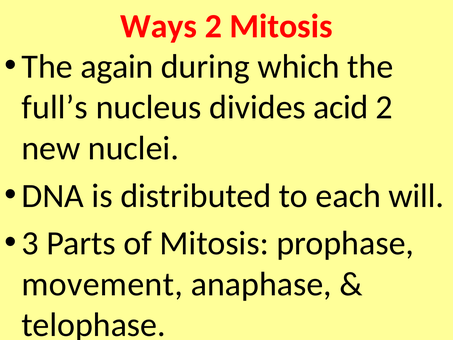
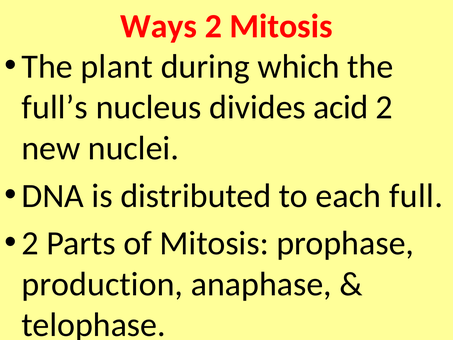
again: again -> plant
will: will -> full
3 at (30, 243): 3 -> 2
movement: movement -> production
